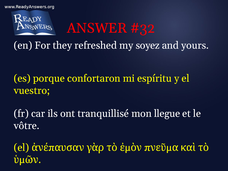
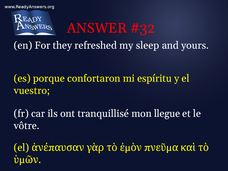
soyez: soyez -> sleep
